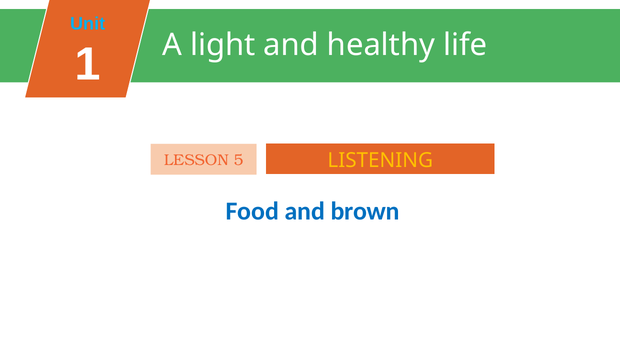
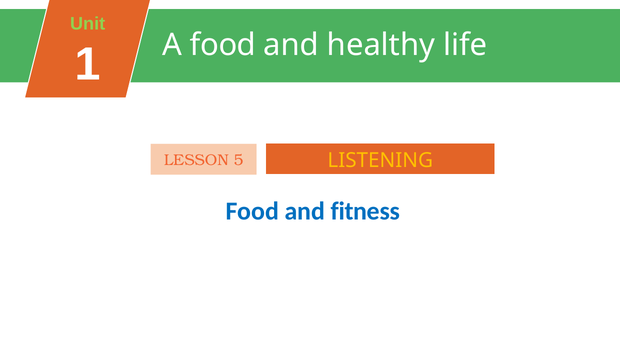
Unit at (88, 24) colour: light blue -> light green
A light: light -> food
brown: brown -> fitness
